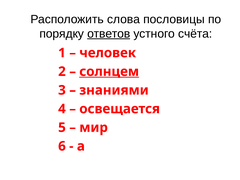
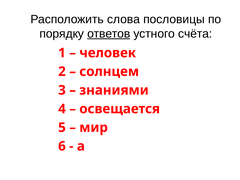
солнцем underline: present -> none
